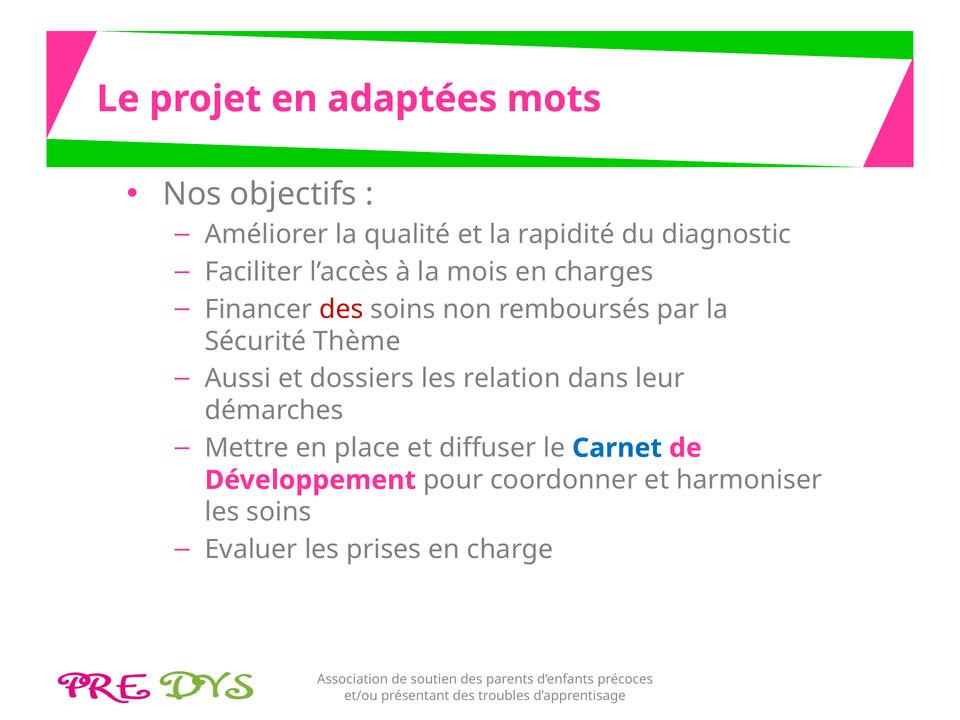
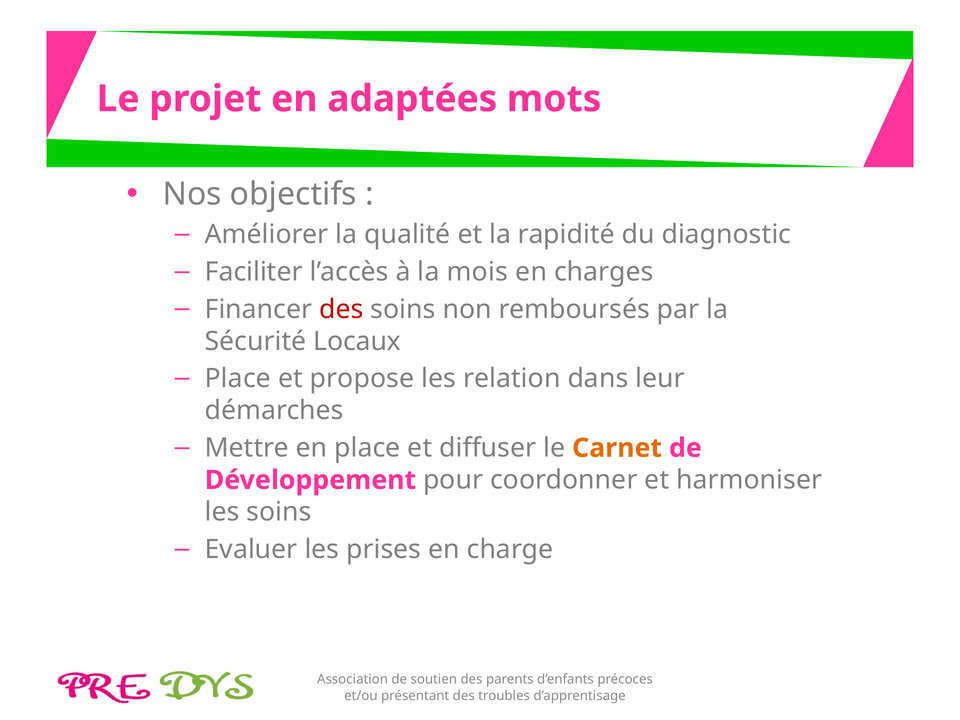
Thème: Thème -> Locaux
Aussi at (238, 379): Aussi -> Place
dossiers: dossiers -> propose
Carnet colour: blue -> orange
